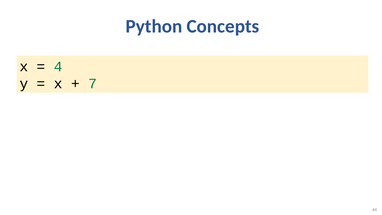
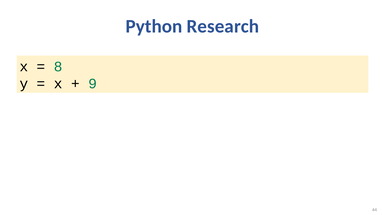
Concepts: Concepts -> Research
4: 4 -> 8
7: 7 -> 9
